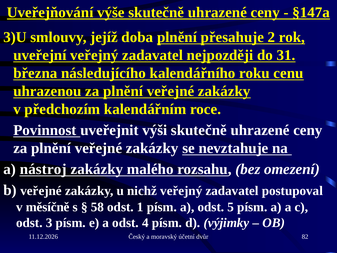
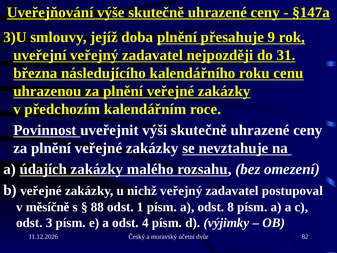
2: 2 -> 9
nástroj: nástroj -> údajích
58: 58 -> 88
5: 5 -> 8
